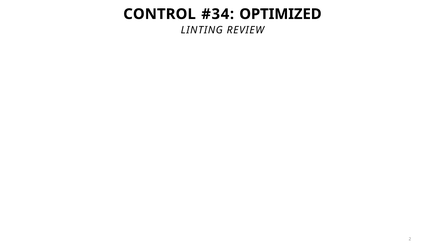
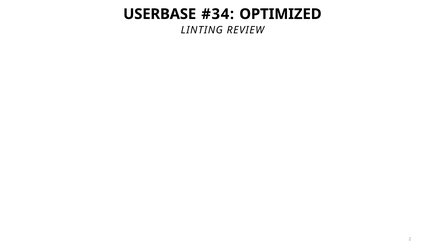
CONTROL: CONTROL -> USERBASE
